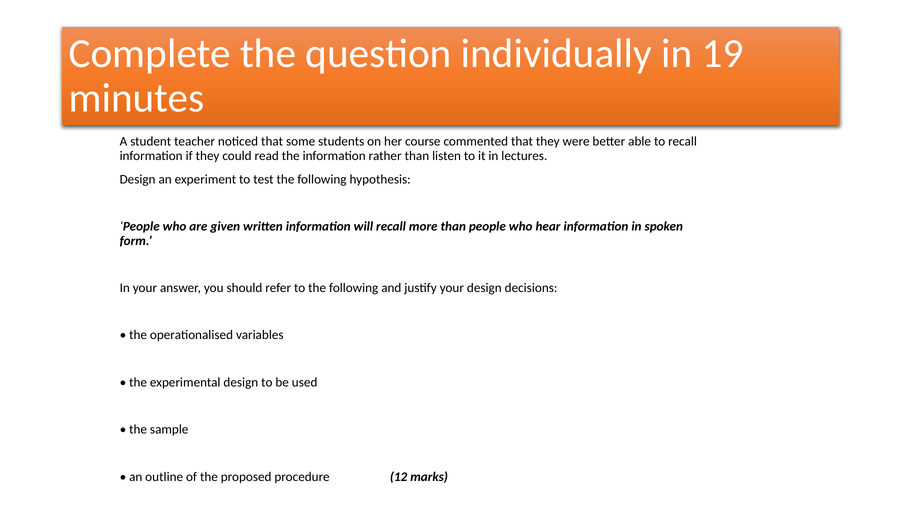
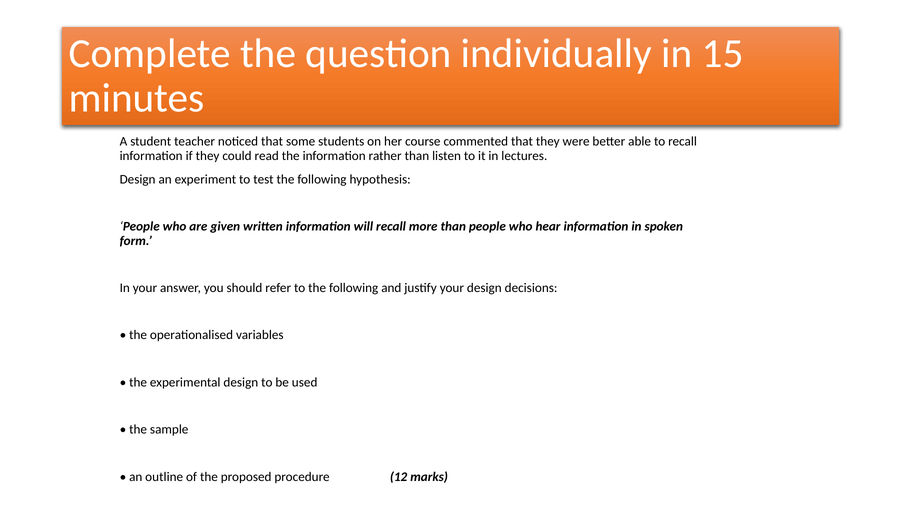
19: 19 -> 15
